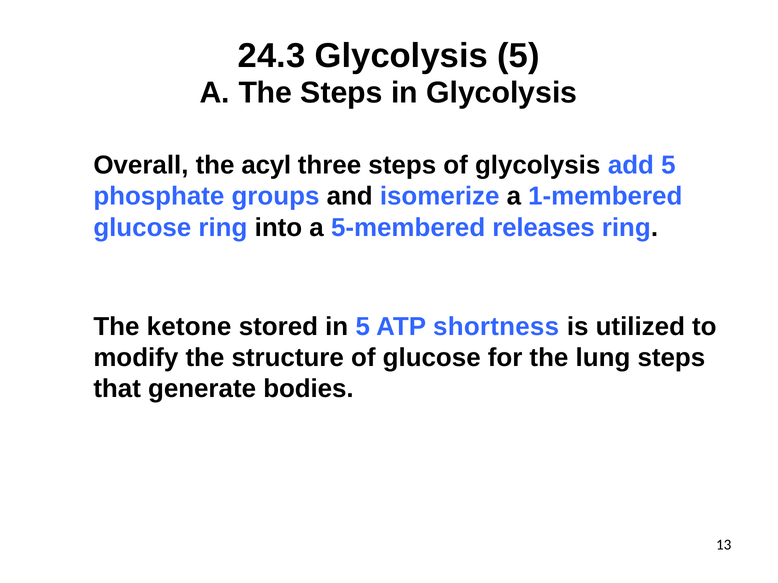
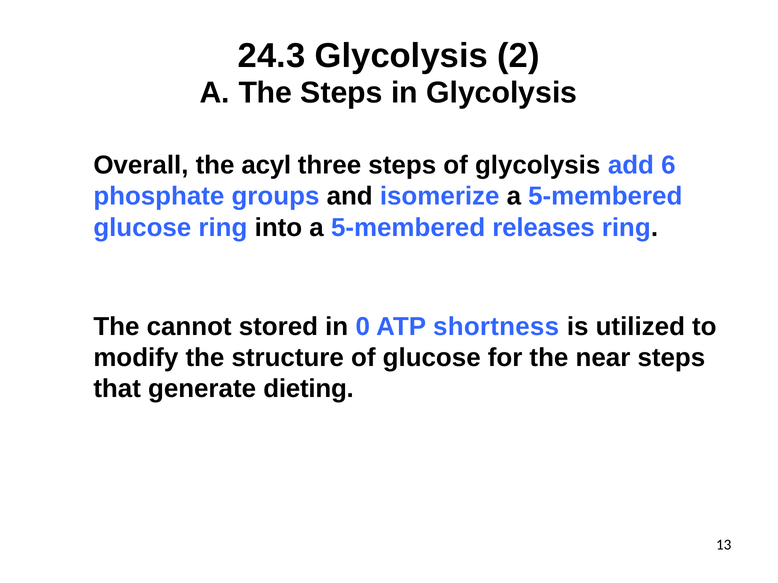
Glycolysis 5: 5 -> 2
add 5: 5 -> 6
isomerize a 1-membered: 1-membered -> 5-membered
ketone: ketone -> cannot
in 5: 5 -> 0
lung: lung -> near
bodies: bodies -> dieting
